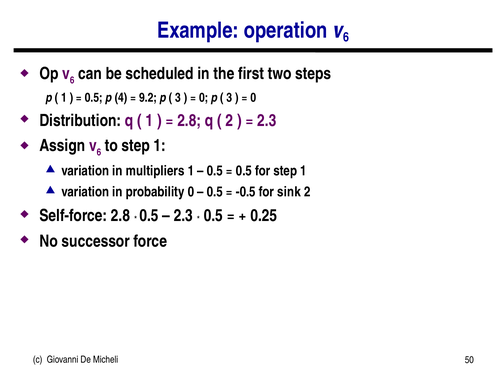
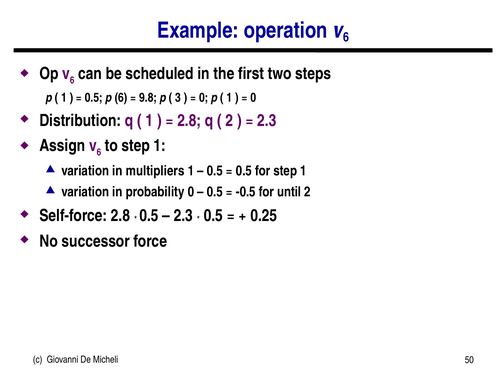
p 4: 4 -> 6
9.2: 9.2 -> 9.8
3 at (229, 98): 3 -> 1
sink: sink -> until
